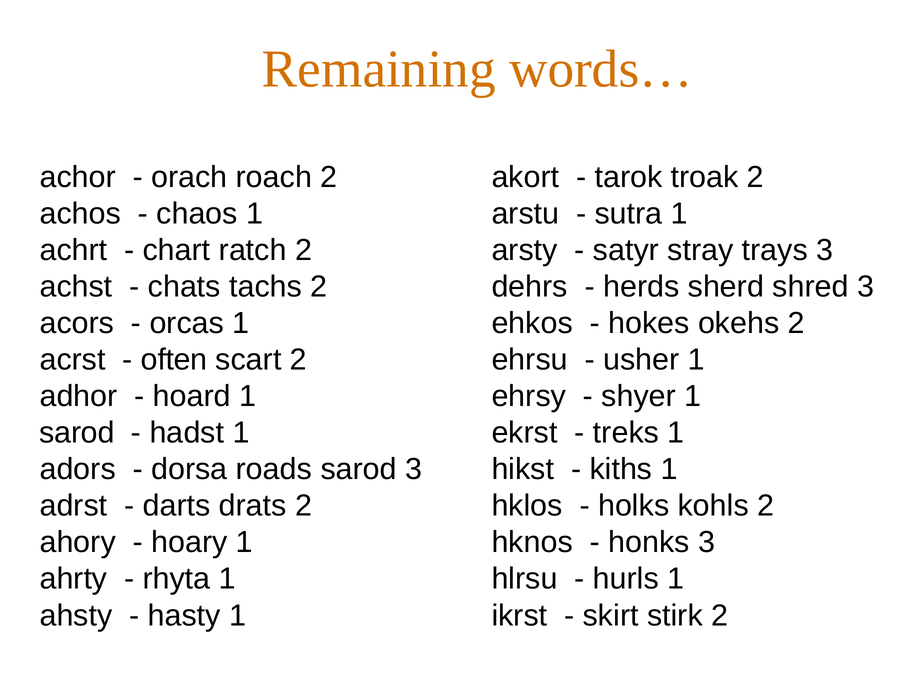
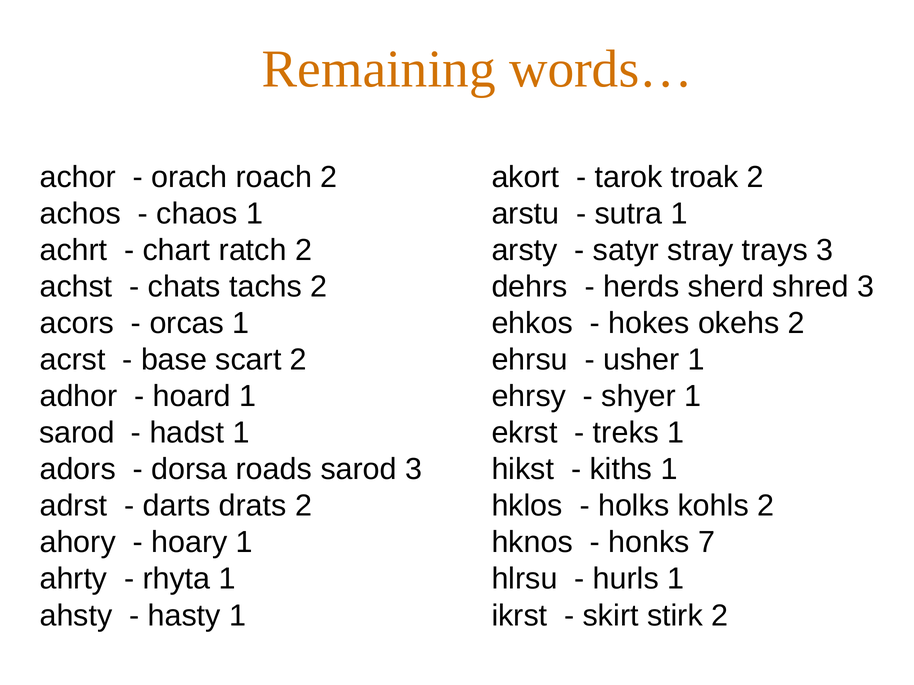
often: often -> base
honks 3: 3 -> 7
